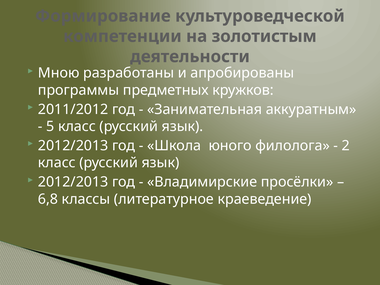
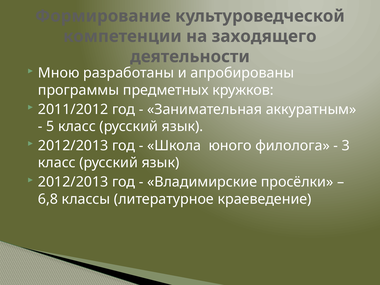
золотистым: золотистым -> заходящего
2: 2 -> 3
